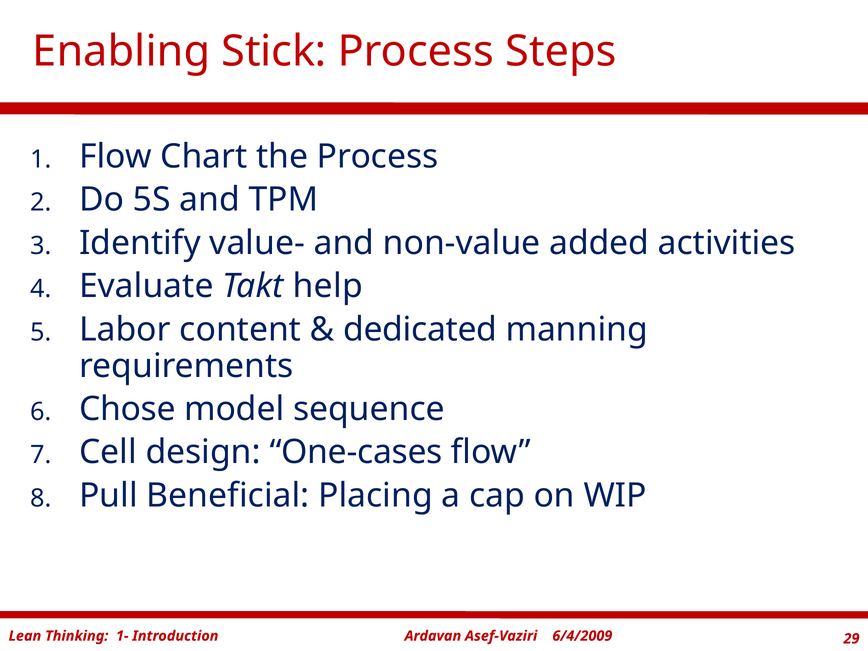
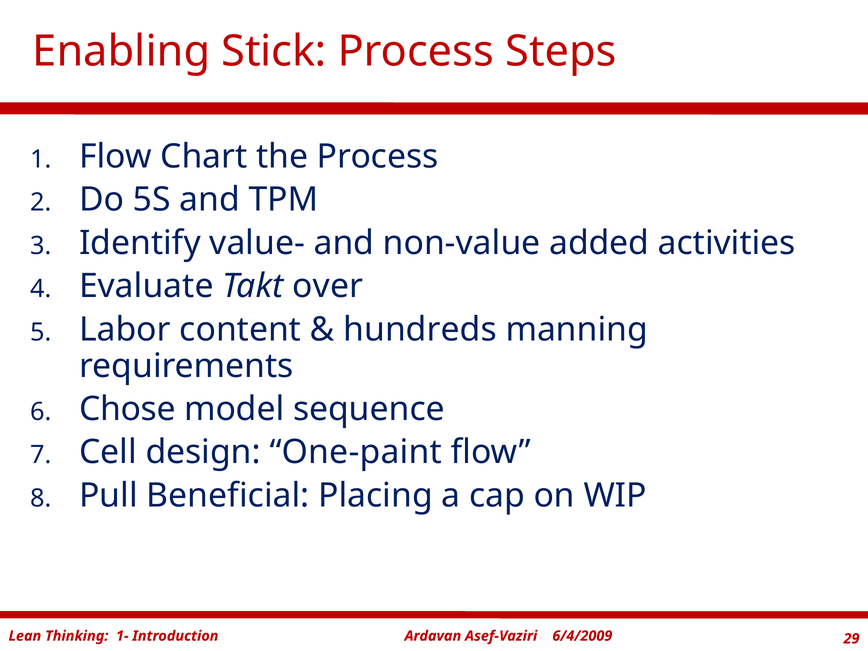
help: help -> over
dedicated: dedicated -> hundreds
One-cases: One-cases -> One-paint
